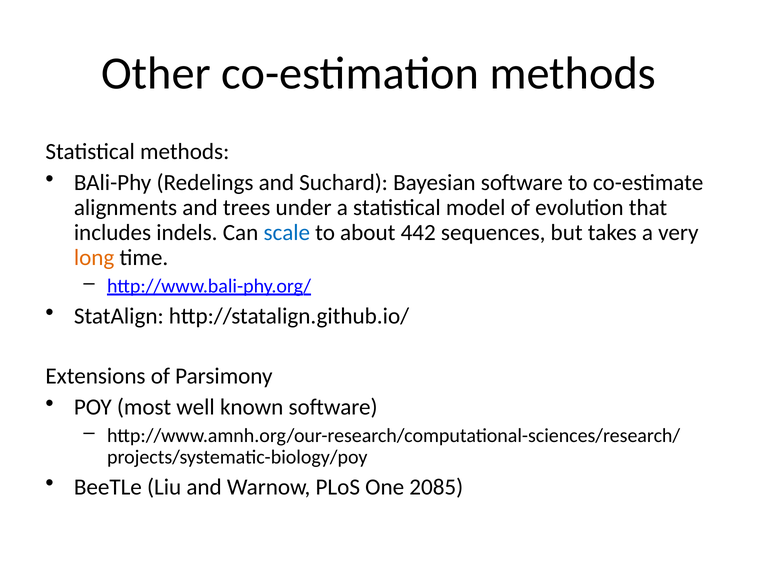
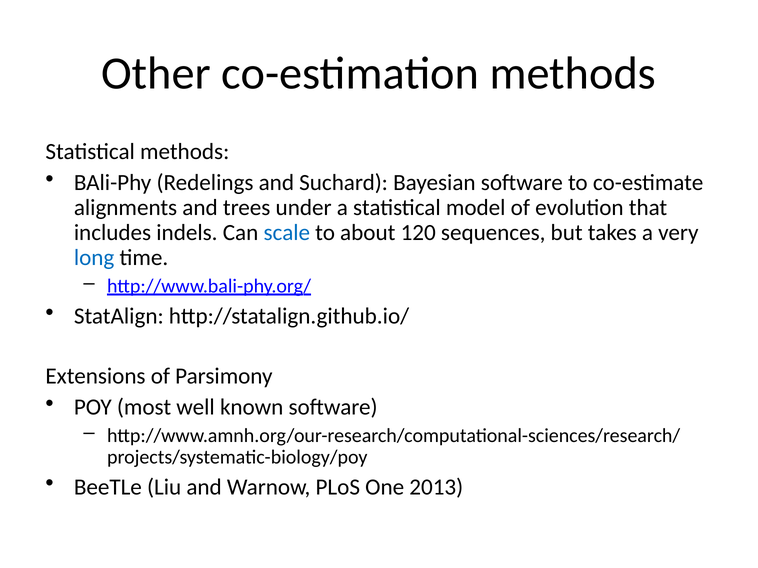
442: 442 -> 120
long colour: orange -> blue
2085: 2085 -> 2013
